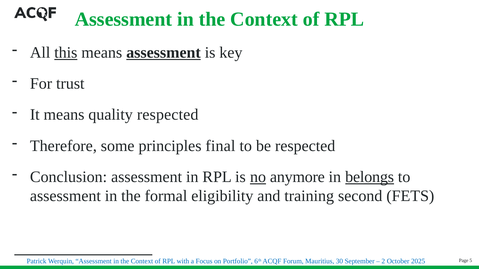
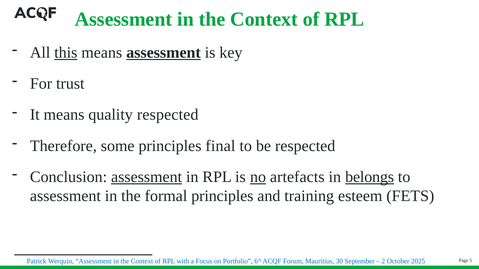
assessment at (147, 177) underline: none -> present
anymore: anymore -> artefacts
formal eligibility: eligibility -> principles
second: second -> esteem
